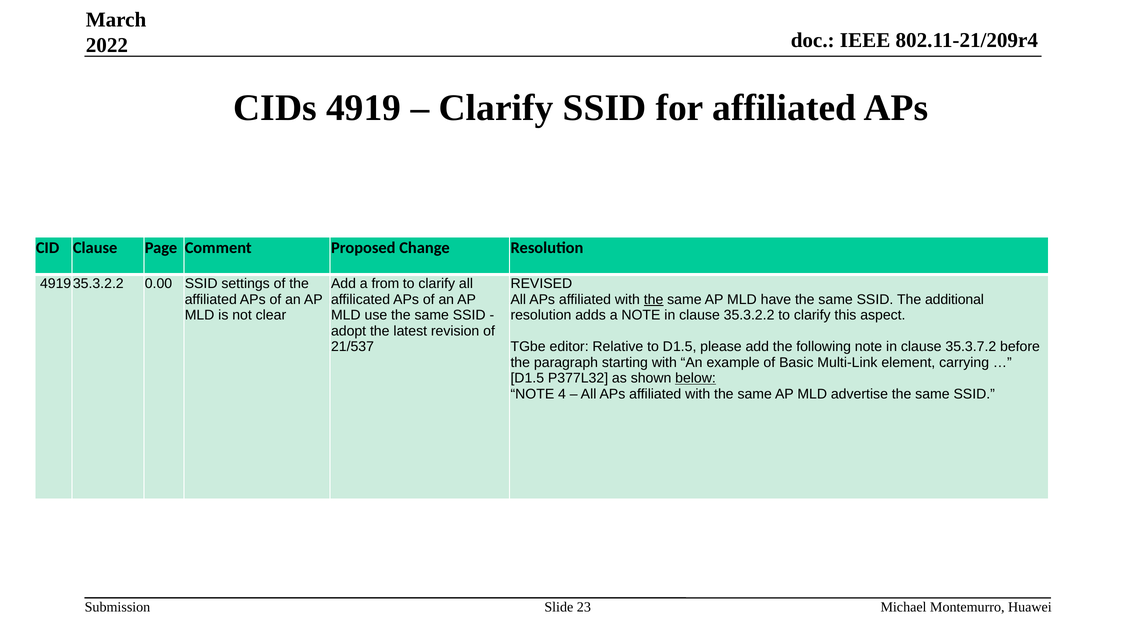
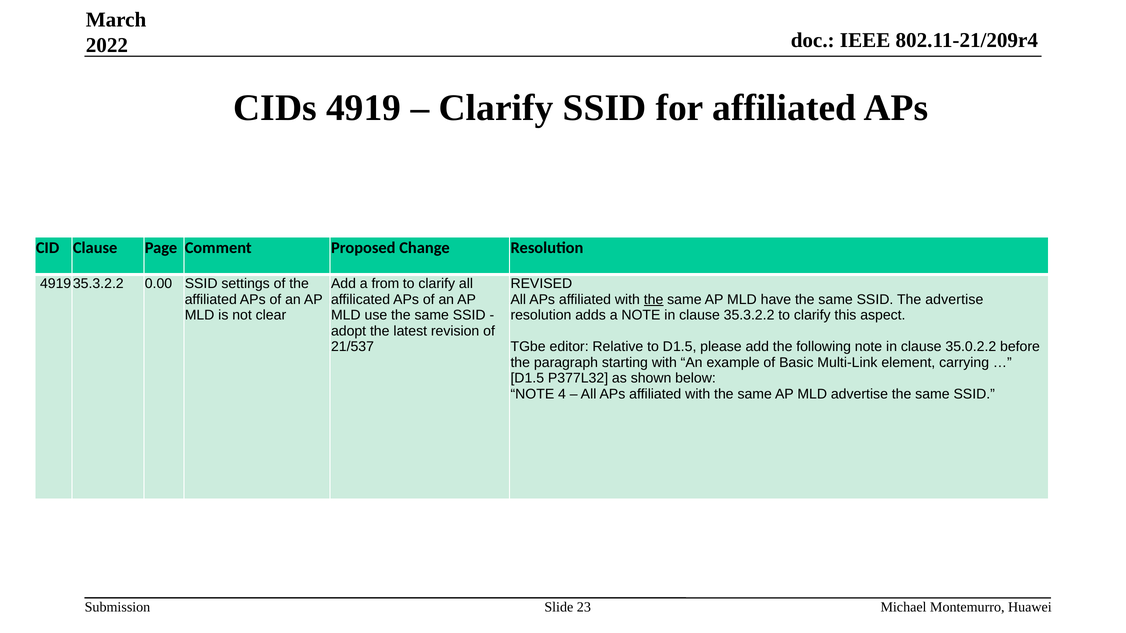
The additional: additional -> advertise
35.3.7.2: 35.3.7.2 -> 35.0.2.2
below underline: present -> none
